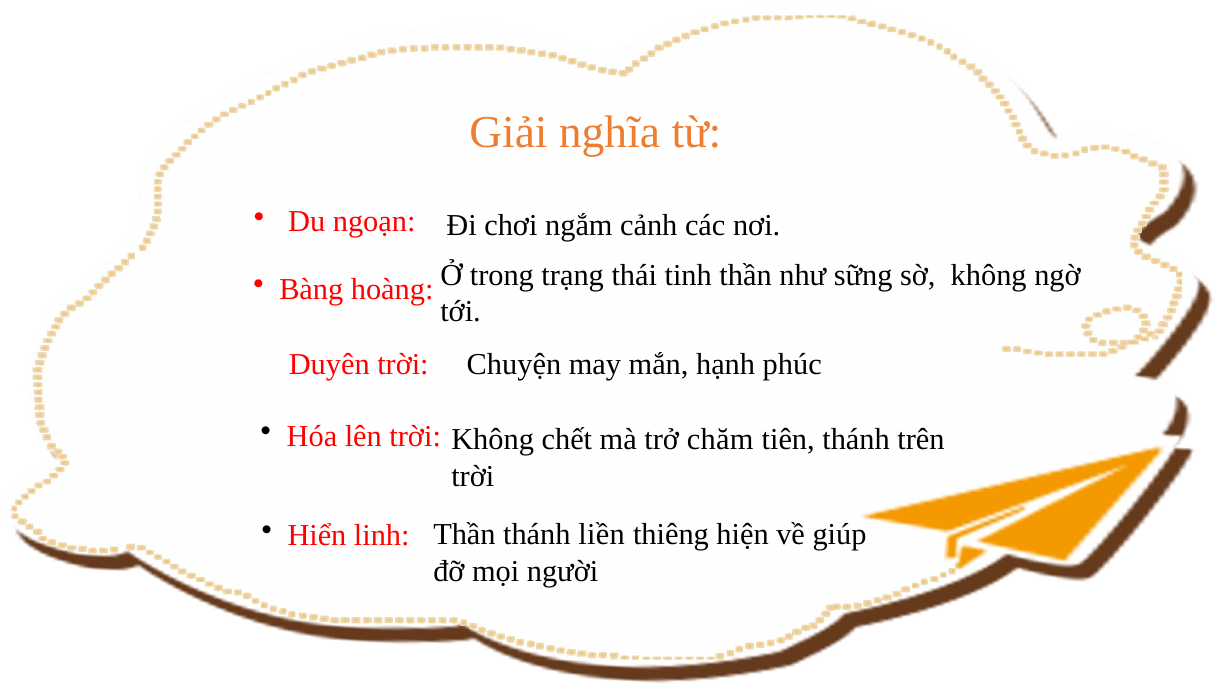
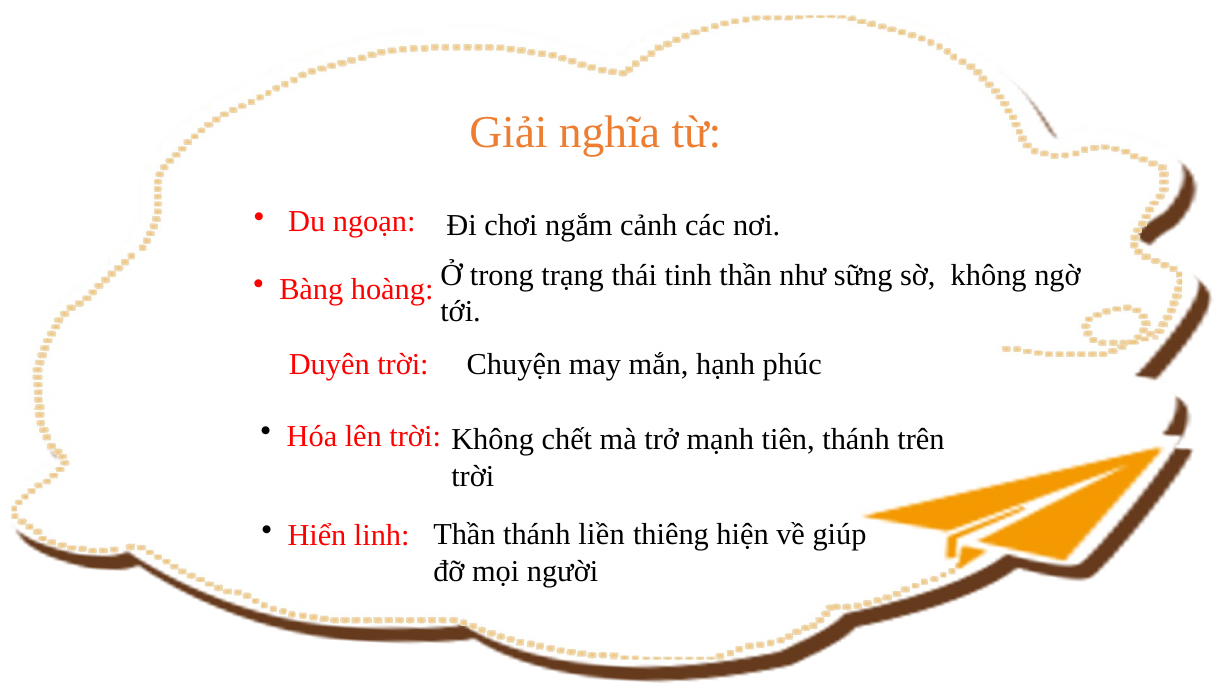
chăm: chăm -> mạnh
